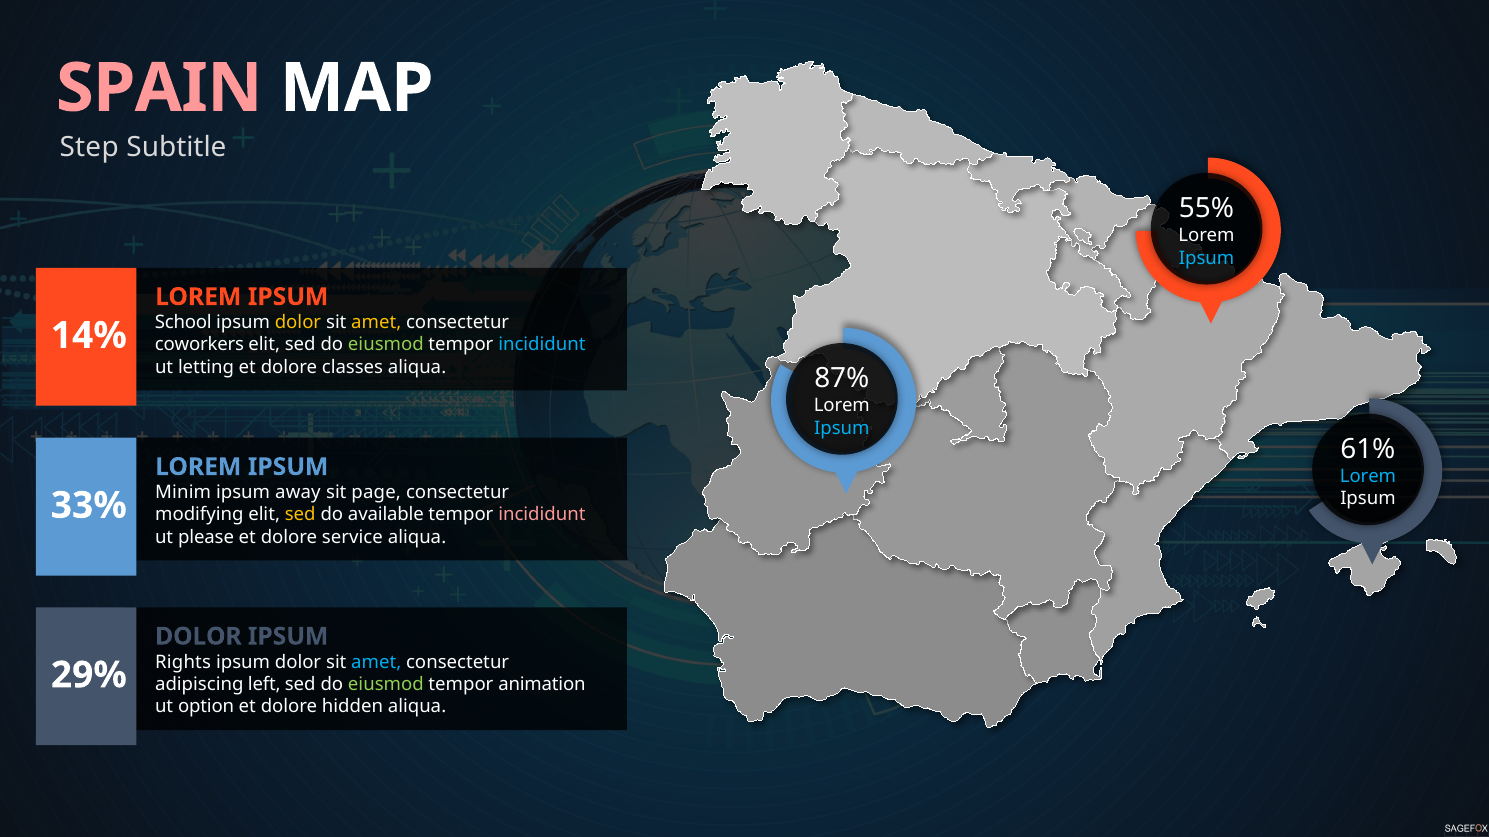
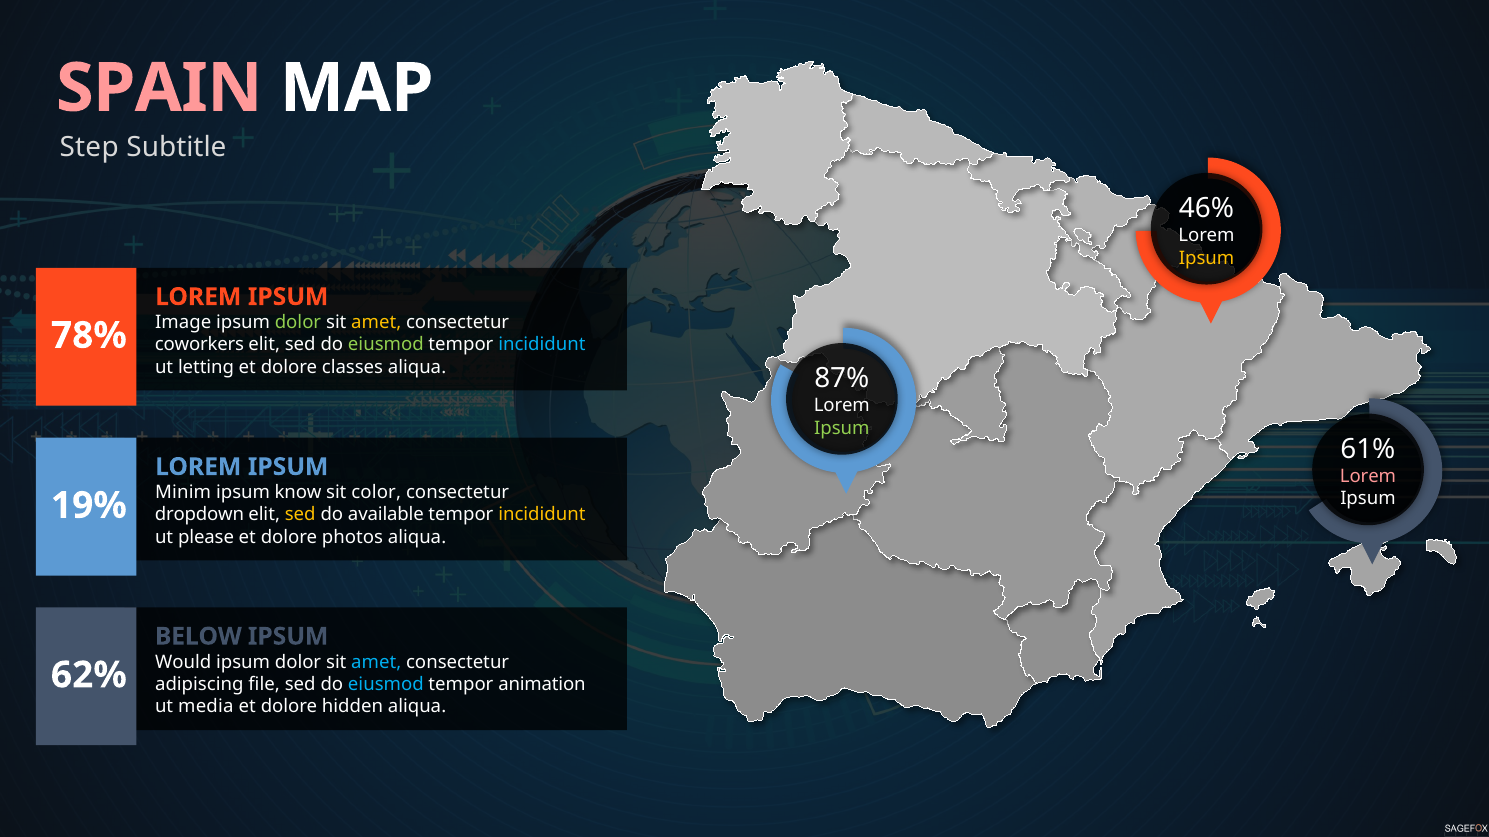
55%: 55% -> 46%
Ipsum at (1207, 258) colour: light blue -> yellow
School: School -> Image
dolor at (298, 323) colour: yellow -> light green
14%: 14% -> 78%
Ipsum at (842, 428) colour: light blue -> light green
Lorem at (1368, 477) colour: light blue -> pink
away: away -> know
page: page -> color
33%: 33% -> 19%
modifying: modifying -> dropdown
incididunt at (542, 515) colour: pink -> yellow
service: service -> photos
DOLOR at (198, 637): DOLOR -> BELOW
Rights: Rights -> Would
29%: 29% -> 62%
left: left -> file
eiusmod at (386, 685) colour: light green -> light blue
option: option -> media
